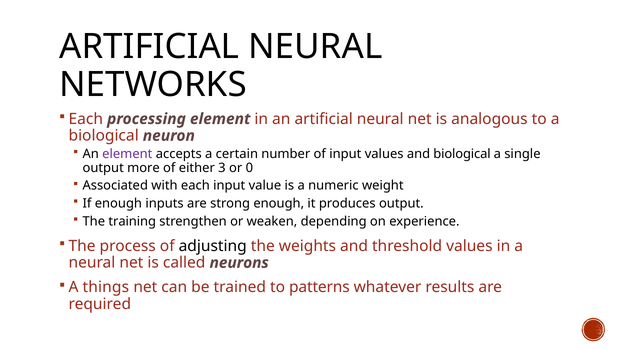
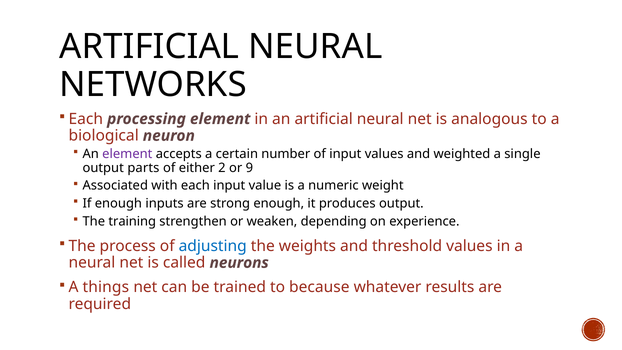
and biological: biological -> weighted
more: more -> parts
3: 3 -> 2
0: 0 -> 9
adjusting colour: black -> blue
patterns: patterns -> because
